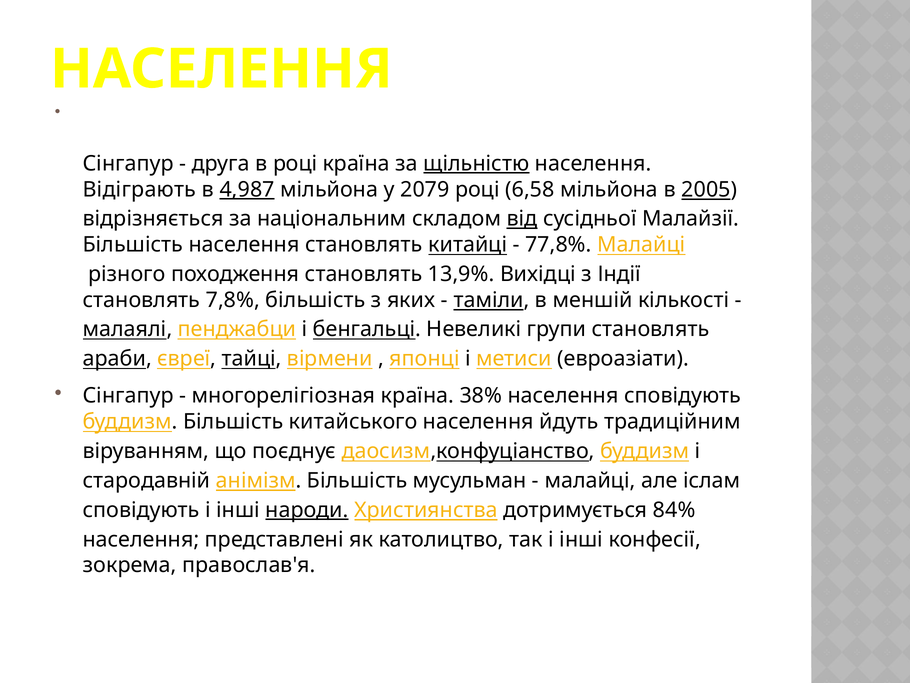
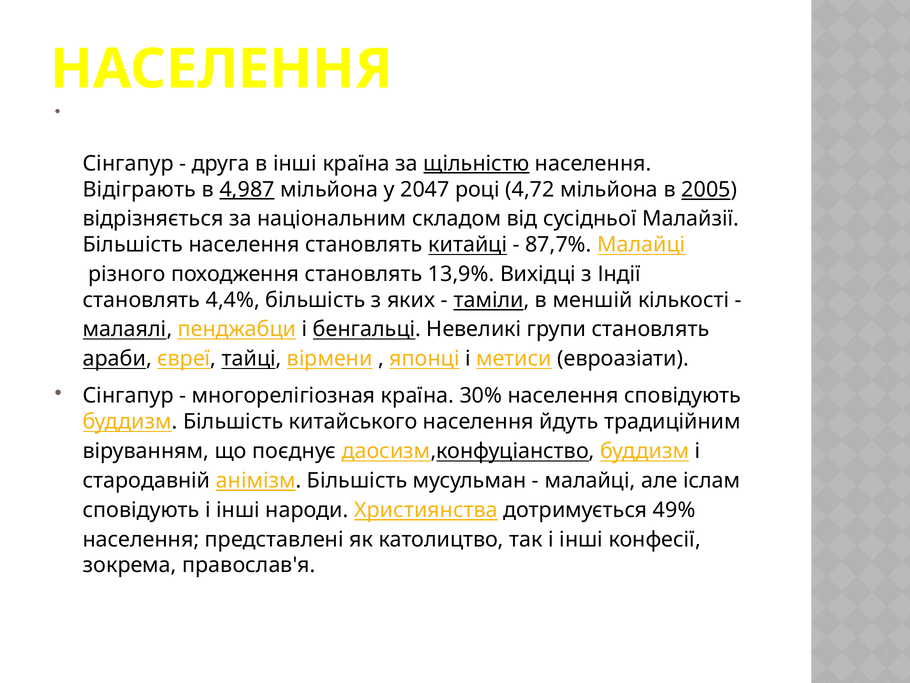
в році: році -> інші
2079: 2079 -> 2047
6,58: 6,58 -> 4,72
від underline: present -> none
77,8%: 77,8% -> 87,7%
7,8%: 7,8% -> 4,4%
38%: 38% -> 30%
народи underline: present -> none
84%: 84% -> 49%
